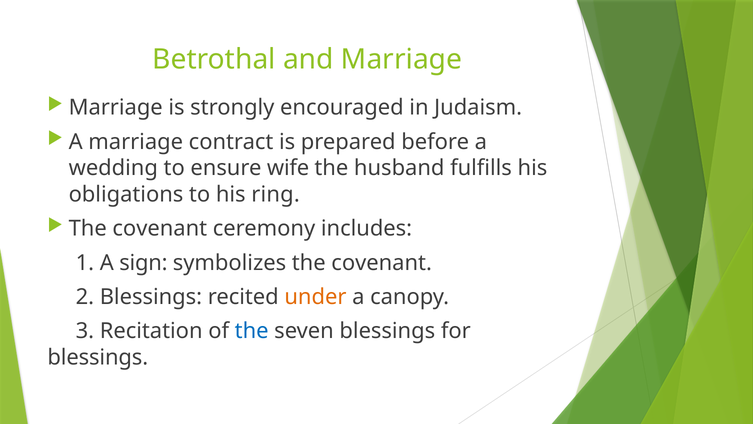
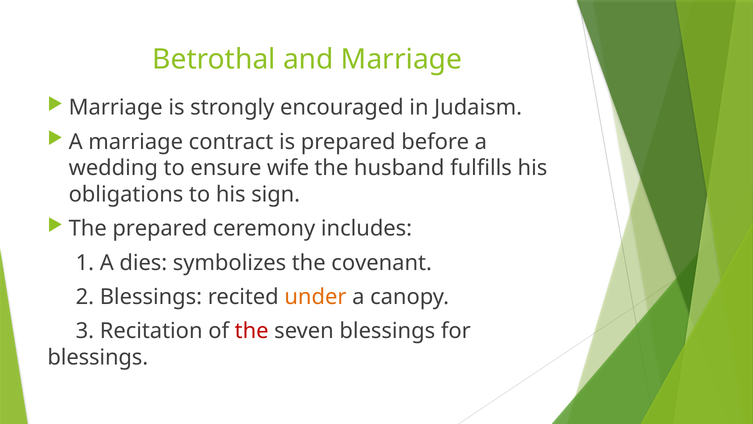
ring: ring -> sign
covenant at (160, 228): covenant -> prepared
sign: sign -> dies
the at (252, 331) colour: blue -> red
